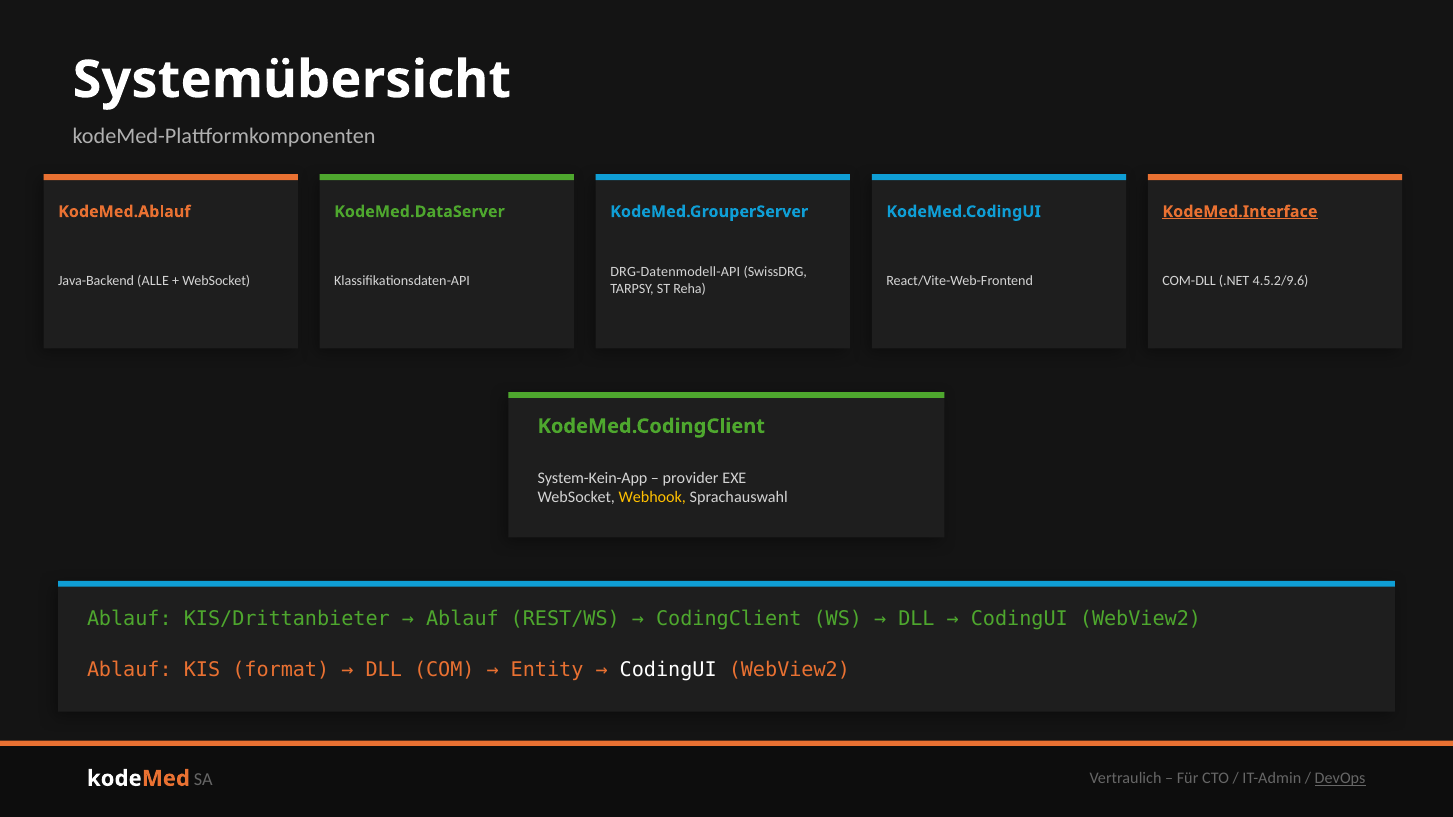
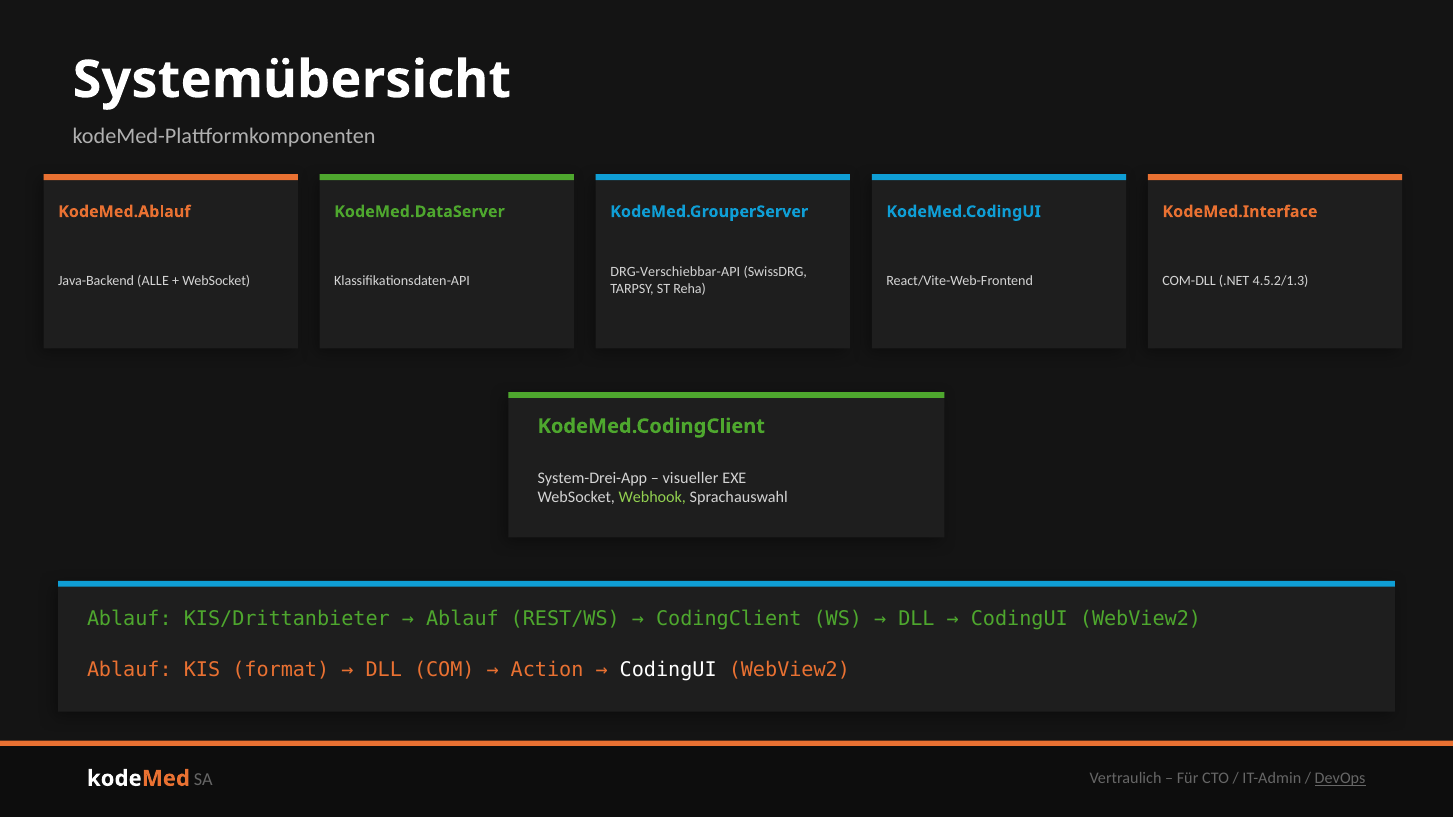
KodeMed.Interface underline: present -> none
DRG-Datenmodell-API: DRG-Datenmodell-API -> DRG-Verschiebbar-API
4.5.2/9.6: 4.5.2/9.6 -> 4.5.2/1.3
System-Kein-App: System-Kein-App -> System-Drei-App
provider: provider -> visueller
Webhook colour: yellow -> light green
Entity: Entity -> Action
